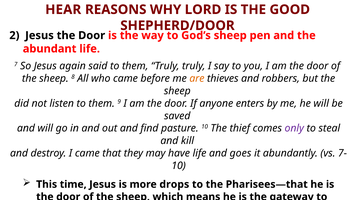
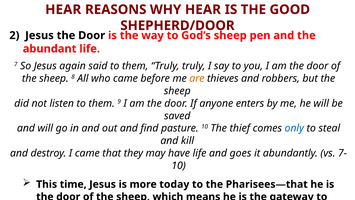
WHY LORD: LORD -> HEAR
only colour: purple -> blue
more drops: drops -> today
